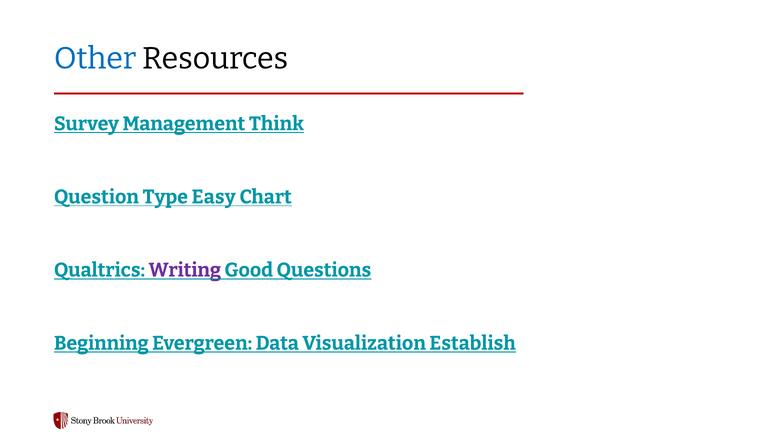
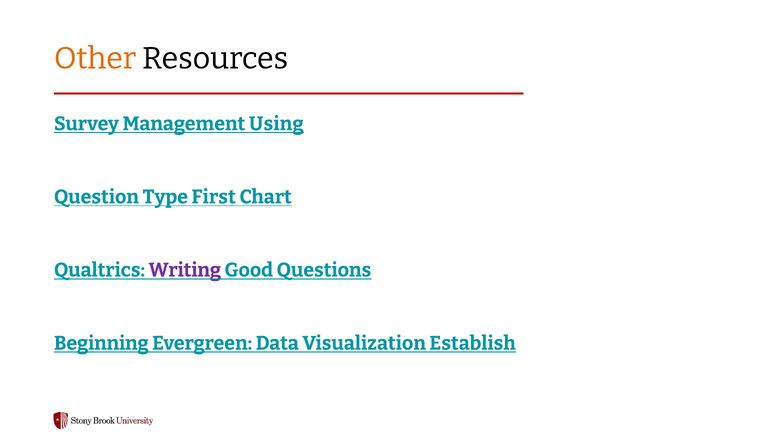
Other colour: blue -> orange
Think: Think -> Using
Easy: Easy -> First
